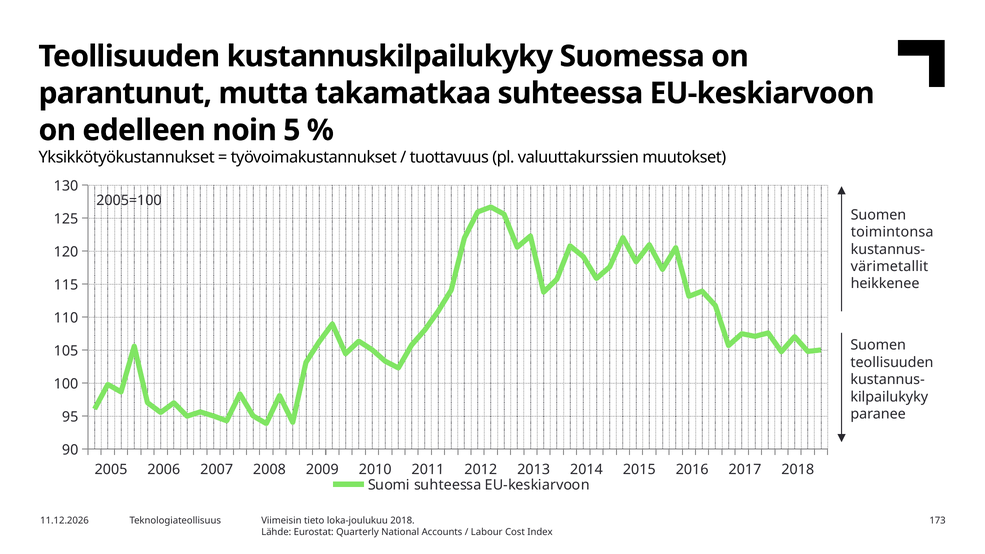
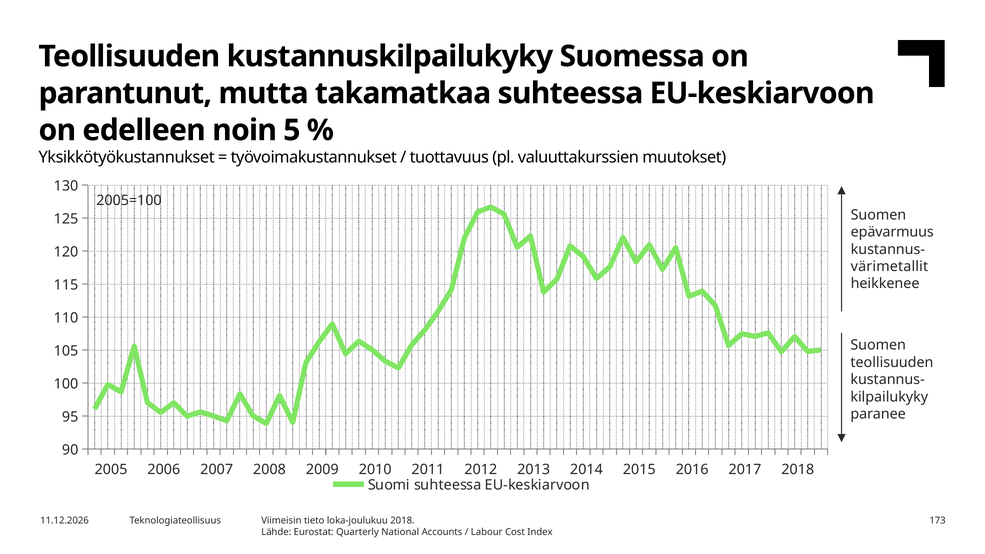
toimintonsa: toimintonsa -> epävarmuus
